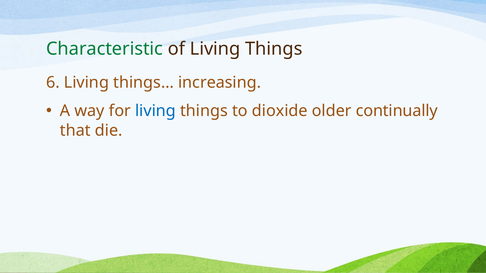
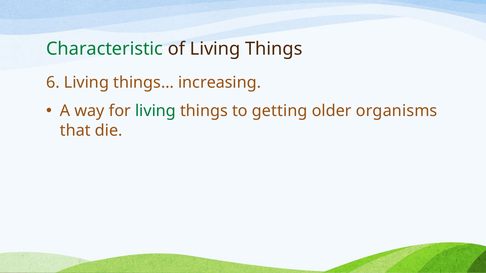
living at (155, 111) colour: blue -> green
dioxide: dioxide -> getting
continually: continually -> organisms
